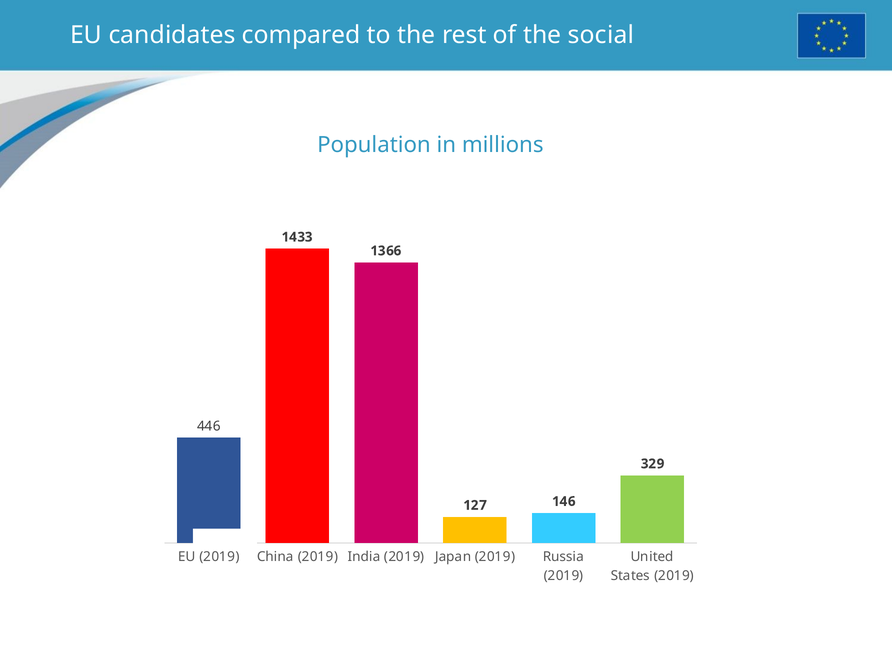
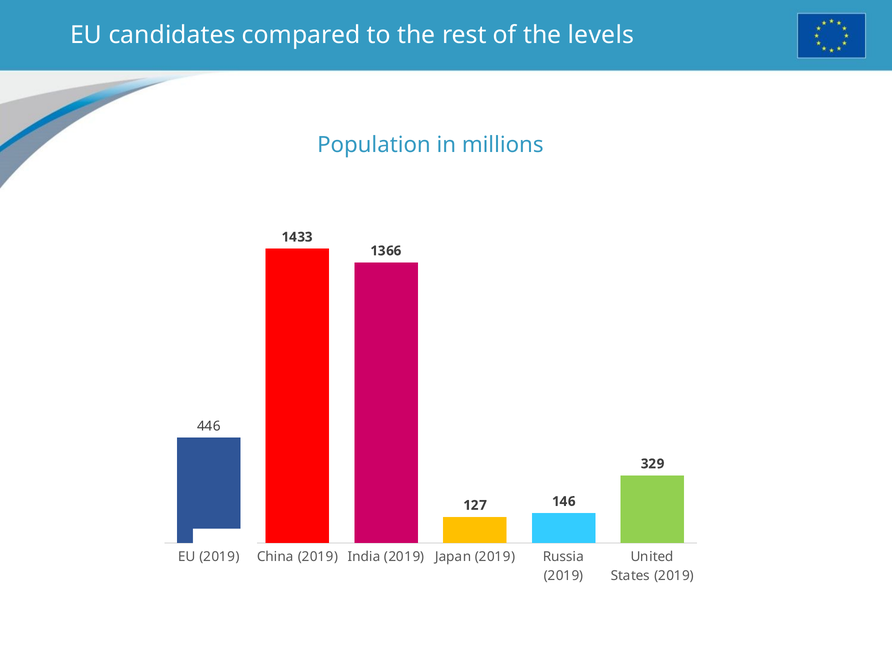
social: social -> levels
